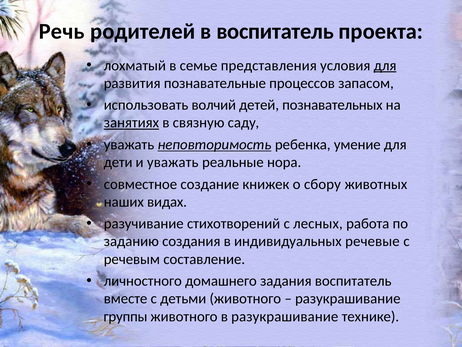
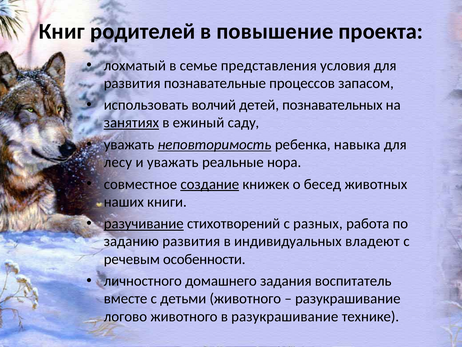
Речь: Речь -> Книг
в воспитатель: воспитатель -> повышение
для at (385, 65) underline: present -> none
связную: связную -> ежиный
умение: умение -> навыка
дети: дети -> лесу
создание underline: none -> present
сбору: сбору -> бесед
видах: видах -> книги
разучивание underline: none -> present
лесных: лесных -> разных
заданию создания: создания -> развития
речевые: речевые -> владеют
составление: составление -> особенности
группы: группы -> логово
